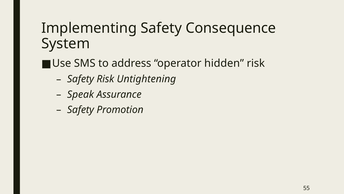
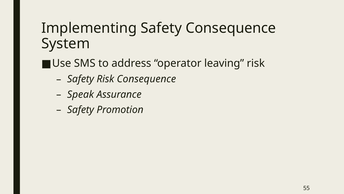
hidden: hidden -> leaving
Risk Untightening: Untightening -> Consequence
